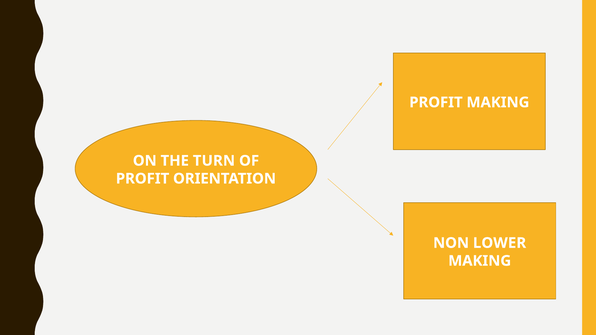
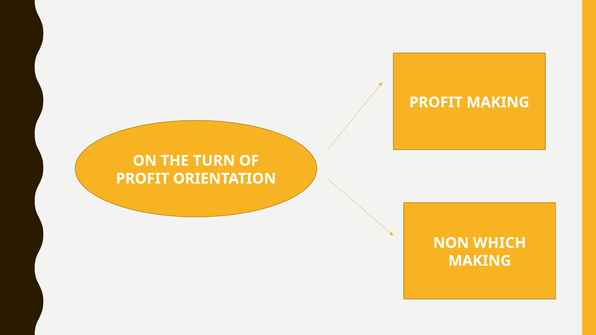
LOWER: LOWER -> WHICH
